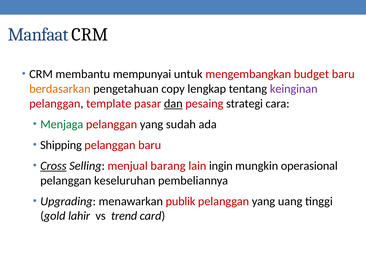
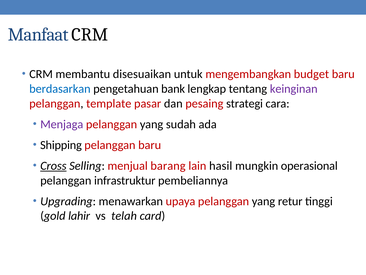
mempunyai: mempunyai -> disesuaikan
berdasarkan colour: orange -> blue
copy: copy -> bank
dan underline: present -> none
Menjaga colour: green -> purple
ingin: ingin -> hasil
keseluruhan: keseluruhan -> infrastruktur
publik: publik -> upaya
uang: uang -> retur
trend: trend -> telah
